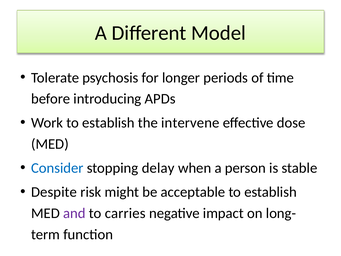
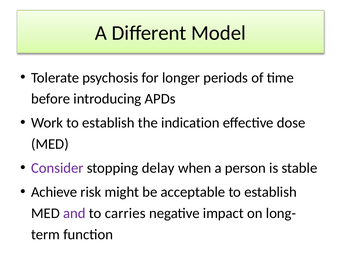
intervene: intervene -> indication
Consider colour: blue -> purple
Despite: Despite -> Achieve
